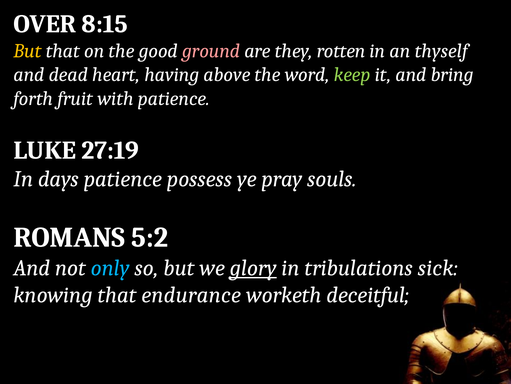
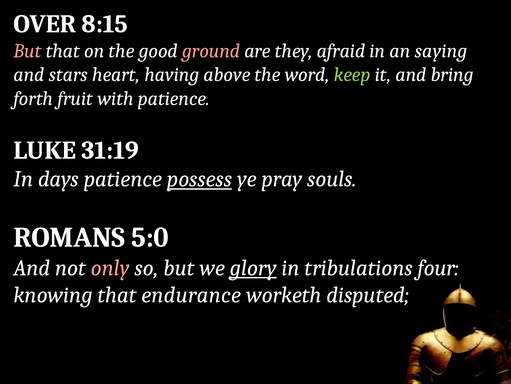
But at (27, 51) colour: yellow -> pink
rotten: rotten -> afraid
thyself: thyself -> saying
dead: dead -> stars
27:19: 27:19 -> 31:19
possess underline: none -> present
5:2: 5:2 -> 5:0
only colour: light blue -> pink
sick: sick -> four
deceitful: deceitful -> disputed
